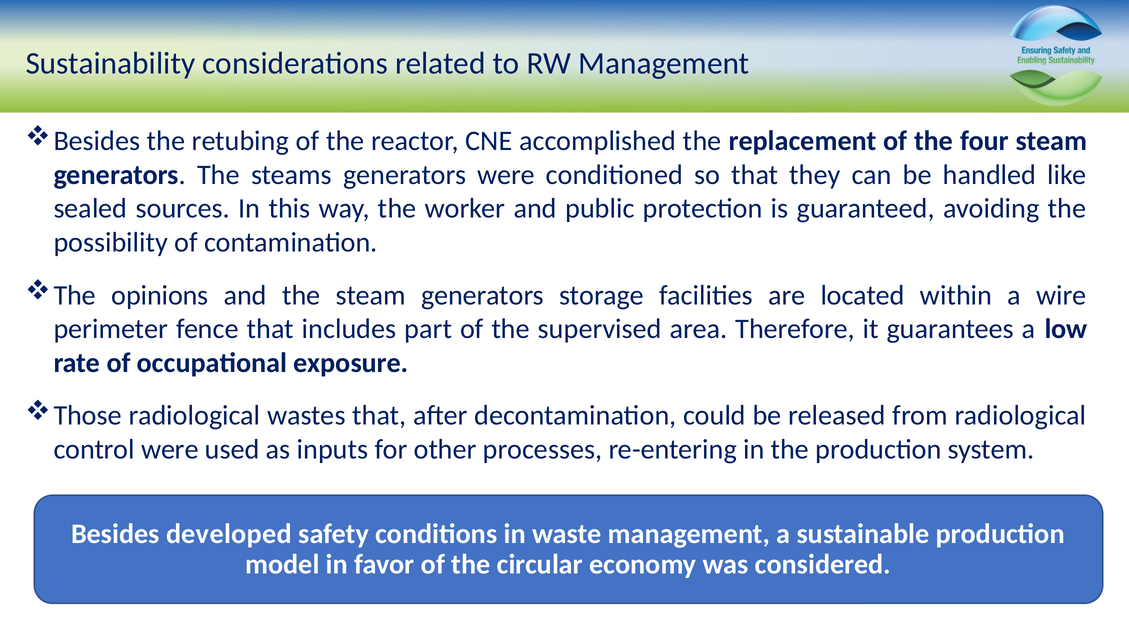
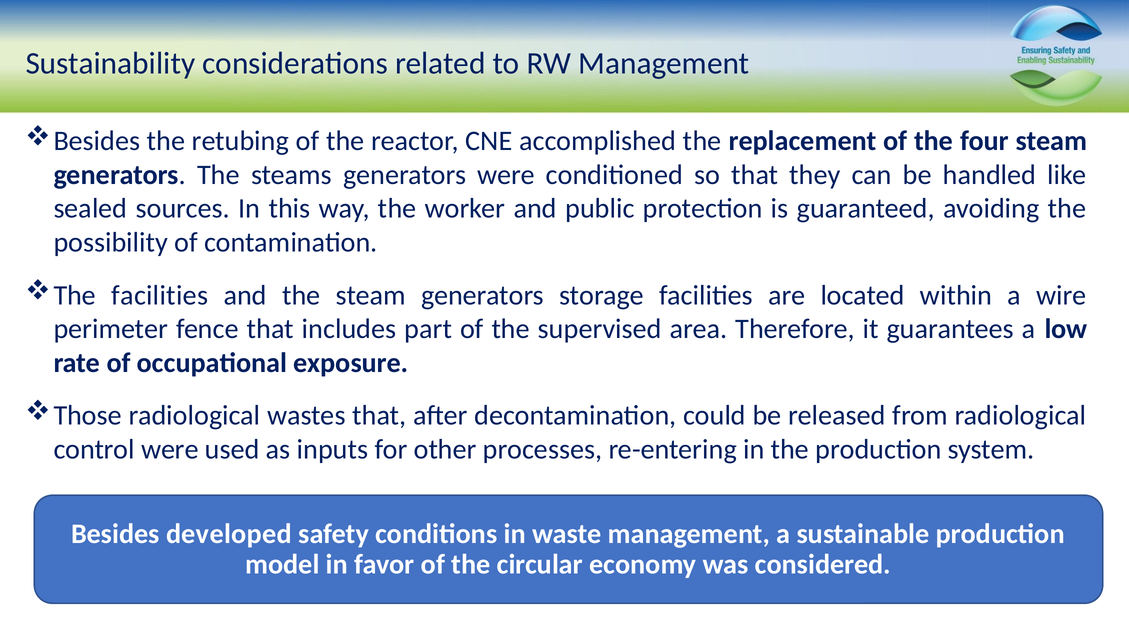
The opinions: opinions -> facilities
